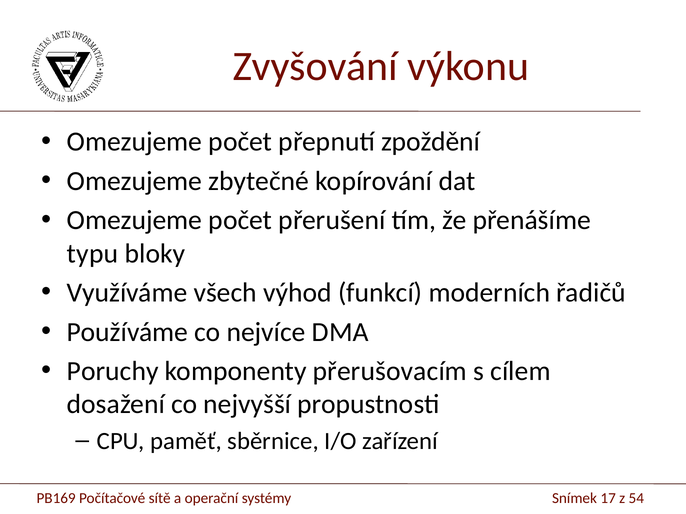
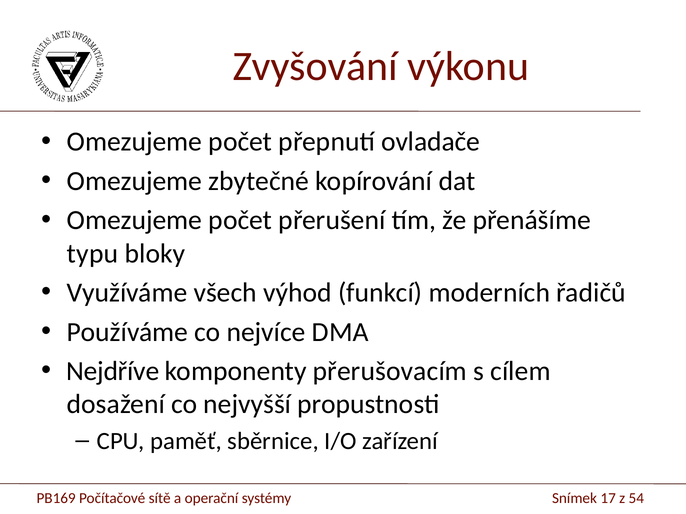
zpoždění: zpoždění -> ovladače
Poruchy: Poruchy -> Nejdříve
